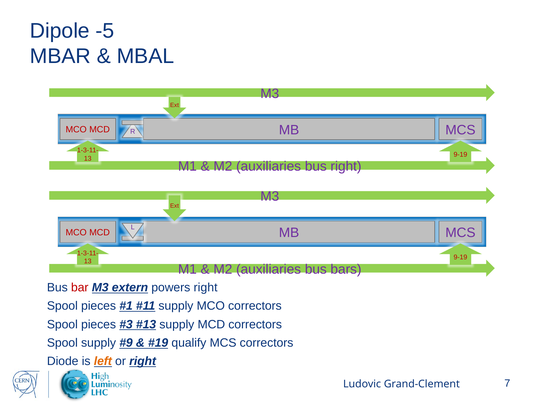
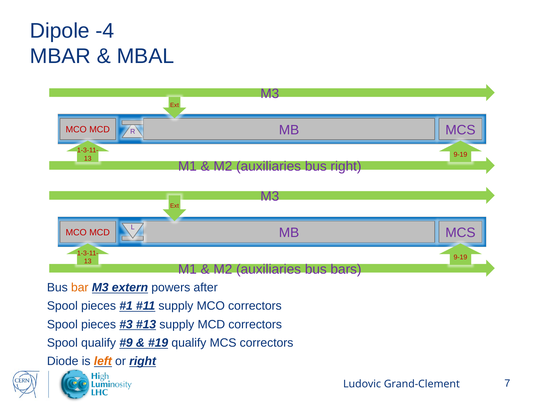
-5: -5 -> -4
bar colour: red -> orange
powers right: right -> after
Spool supply: supply -> qualify
